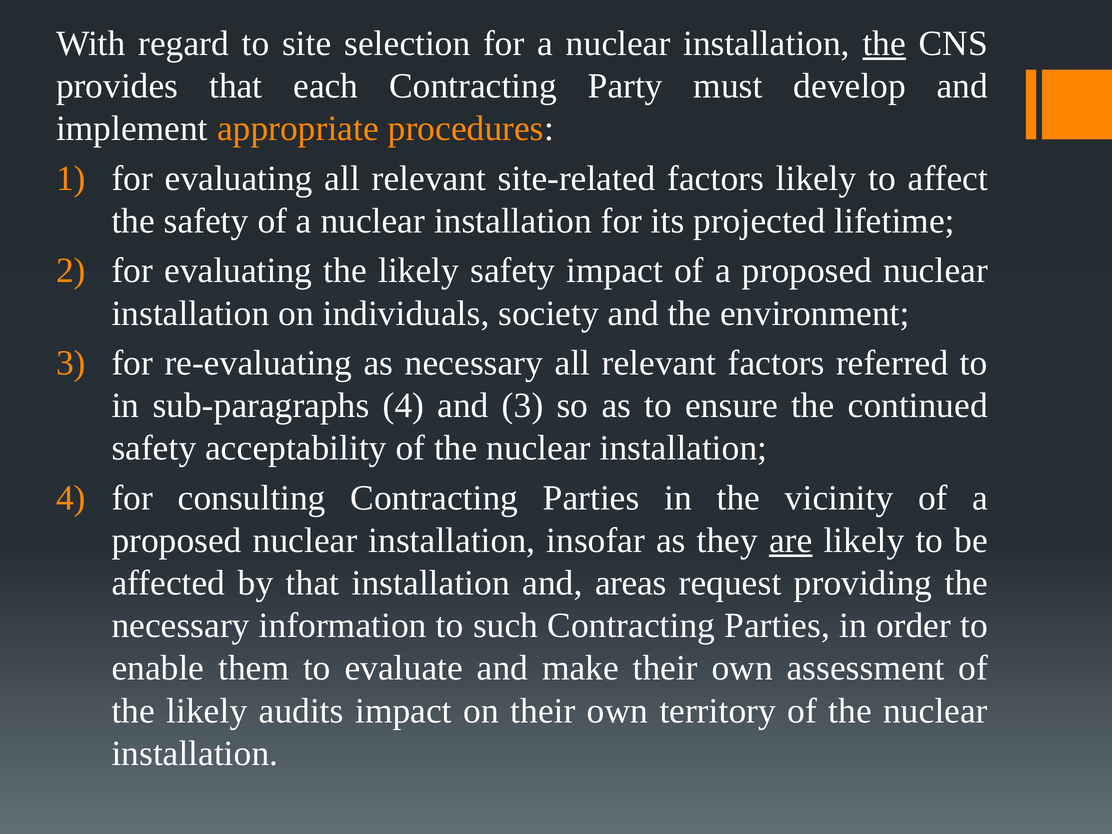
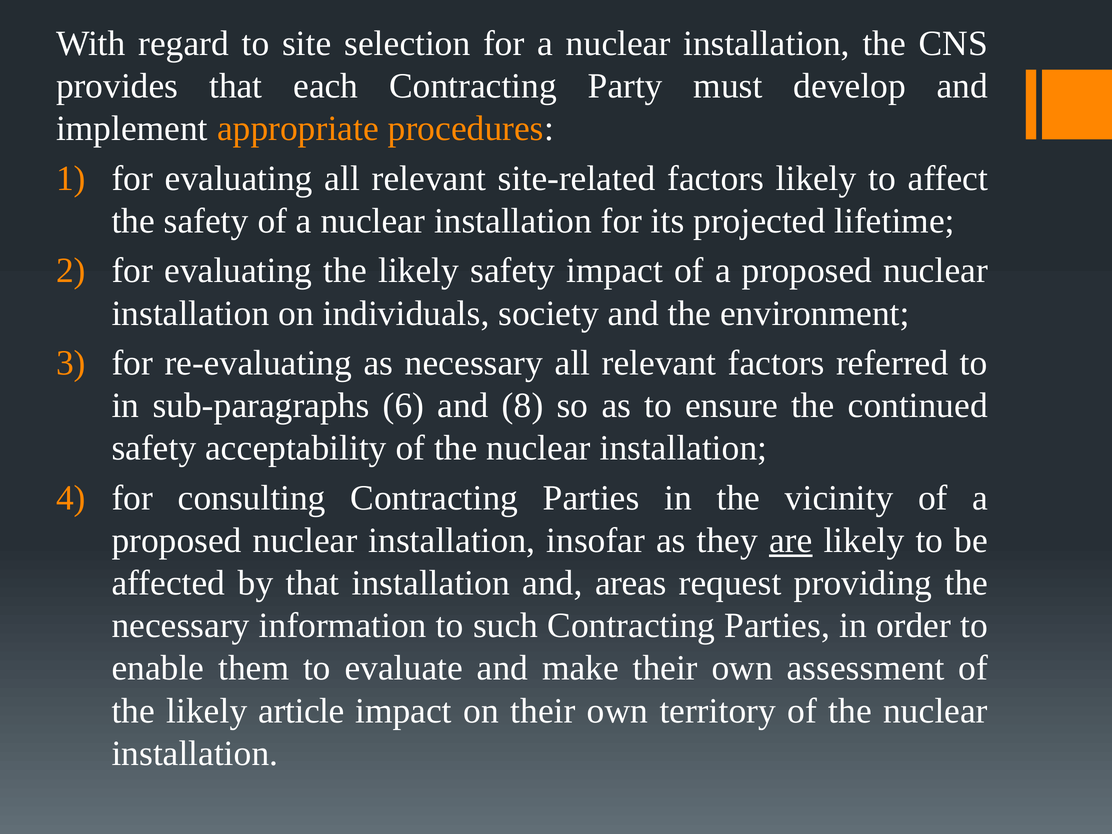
the at (884, 44) underline: present -> none
sub-paragraphs 4: 4 -> 6
and 3: 3 -> 8
audits: audits -> article
